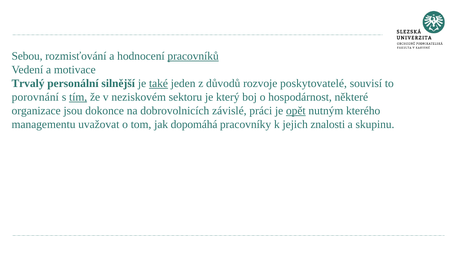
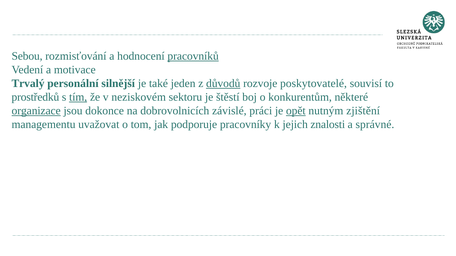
také underline: present -> none
důvodů underline: none -> present
porovnání: porovnání -> prostředků
který: který -> štěstí
hospodárnost: hospodárnost -> konkurentům
organizace underline: none -> present
kterého: kterého -> zjištění
dopomáhá: dopomáhá -> podporuje
skupinu: skupinu -> správné
